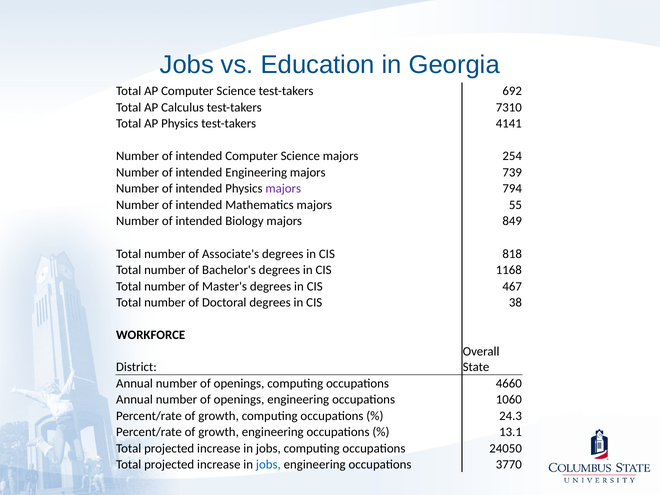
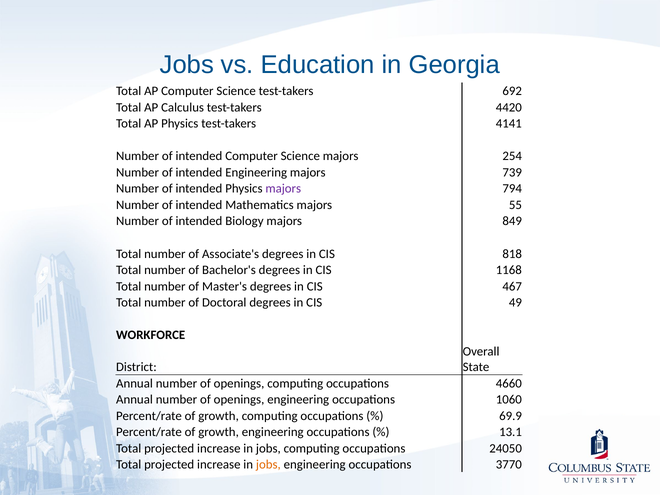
7310: 7310 -> 4420
38: 38 -> 49
24.3: 24.3 -> 69.9
jobs at (268, 465) colour: blue -> orange
